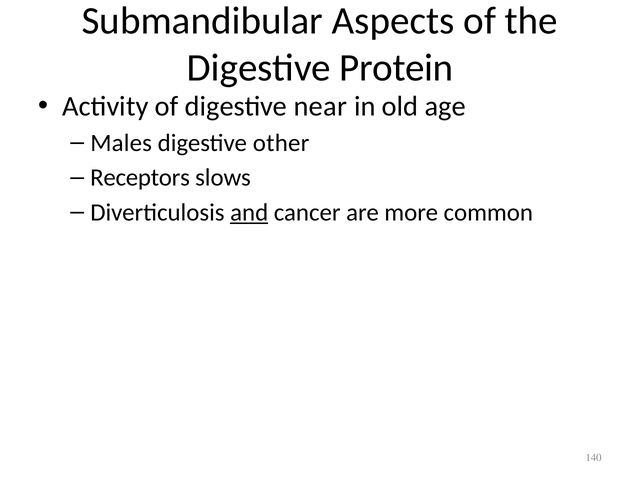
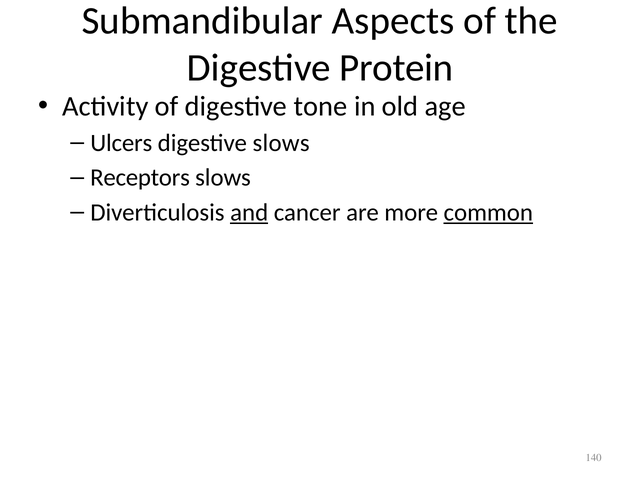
near: near -> tone
Males: Males -> Ulcers
digestive other: other -> slows
common underline: none -> present
